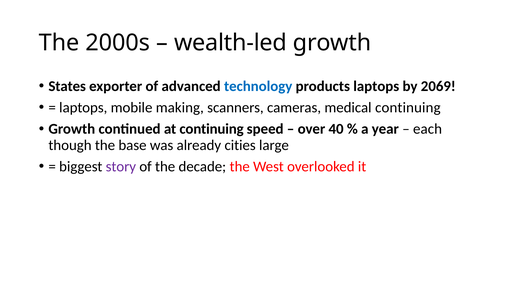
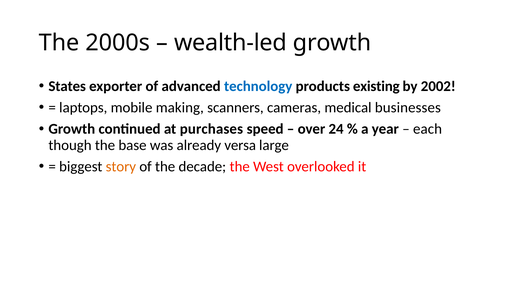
products laptops: laptops -> existing
2069: 2069 -> 2002
medical continuing: continuing -> businesses
at continuing: continuing -> purchases
40: 40 -> 24
cities: cities -> versa
story colour: purple -> orange
